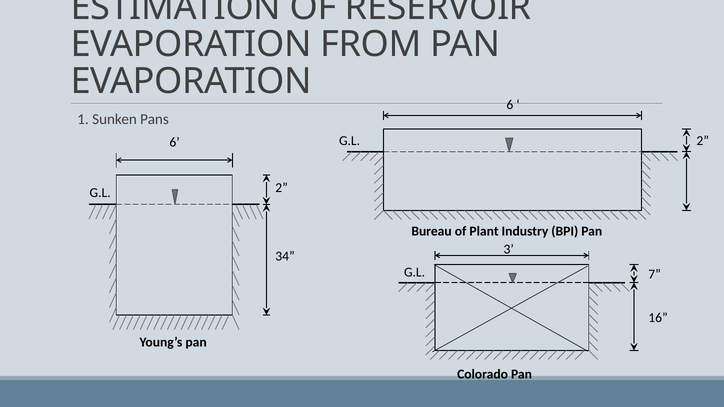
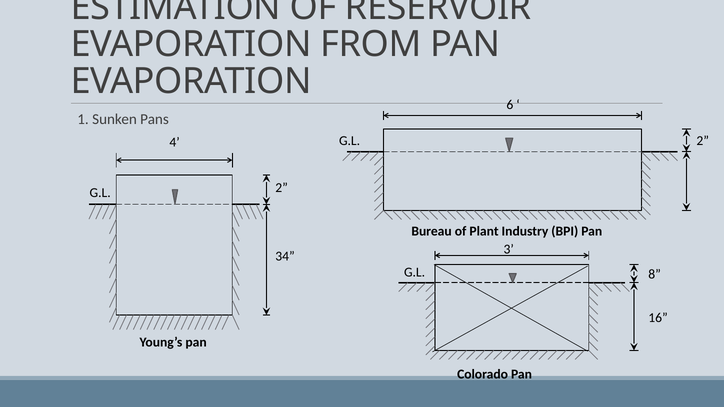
6 at (175, 142): 6 -> 4
7: 7 -> 8
